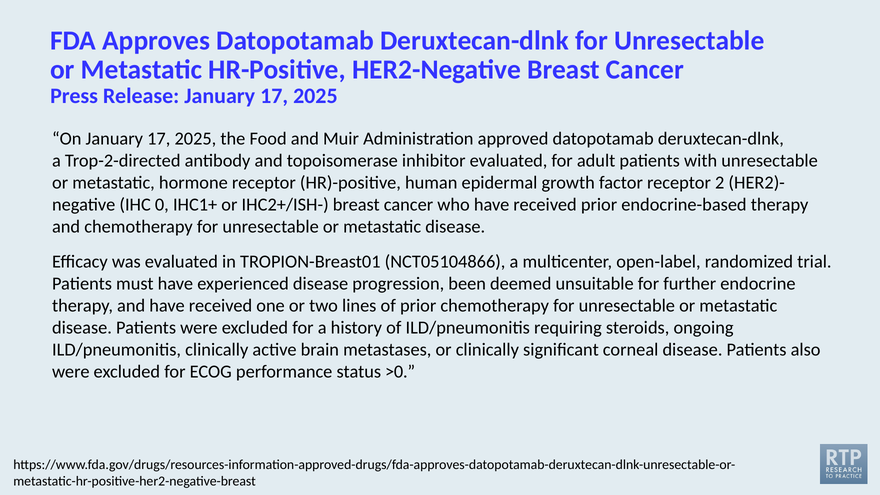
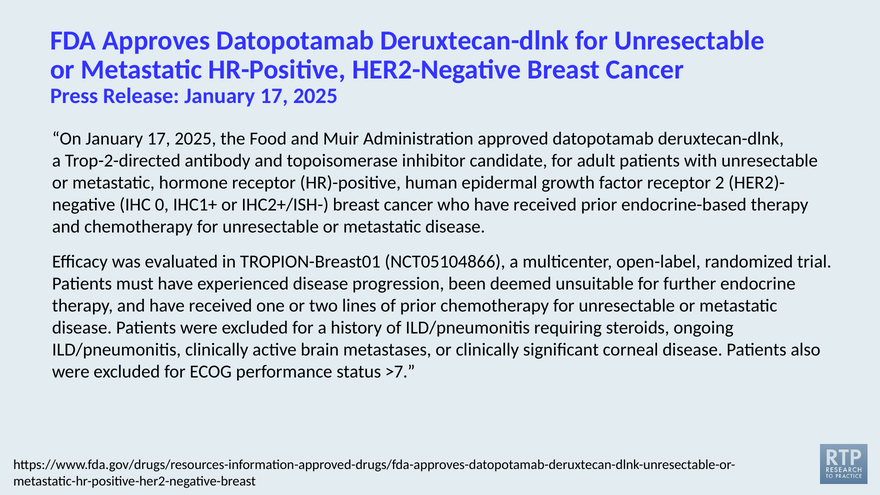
inhibitor evaluated: evaluated -> candidate
>0: >0 -> >7
